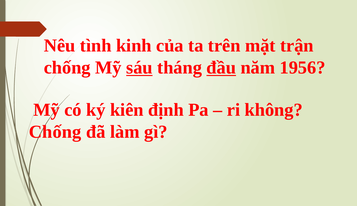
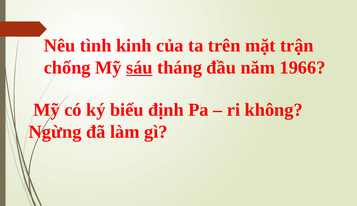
đầu underline: present -> none
1956: 1956 -> 1966
kiên: kiên -> biểu
Chống at (55, 132): Chống -> Ngừng
